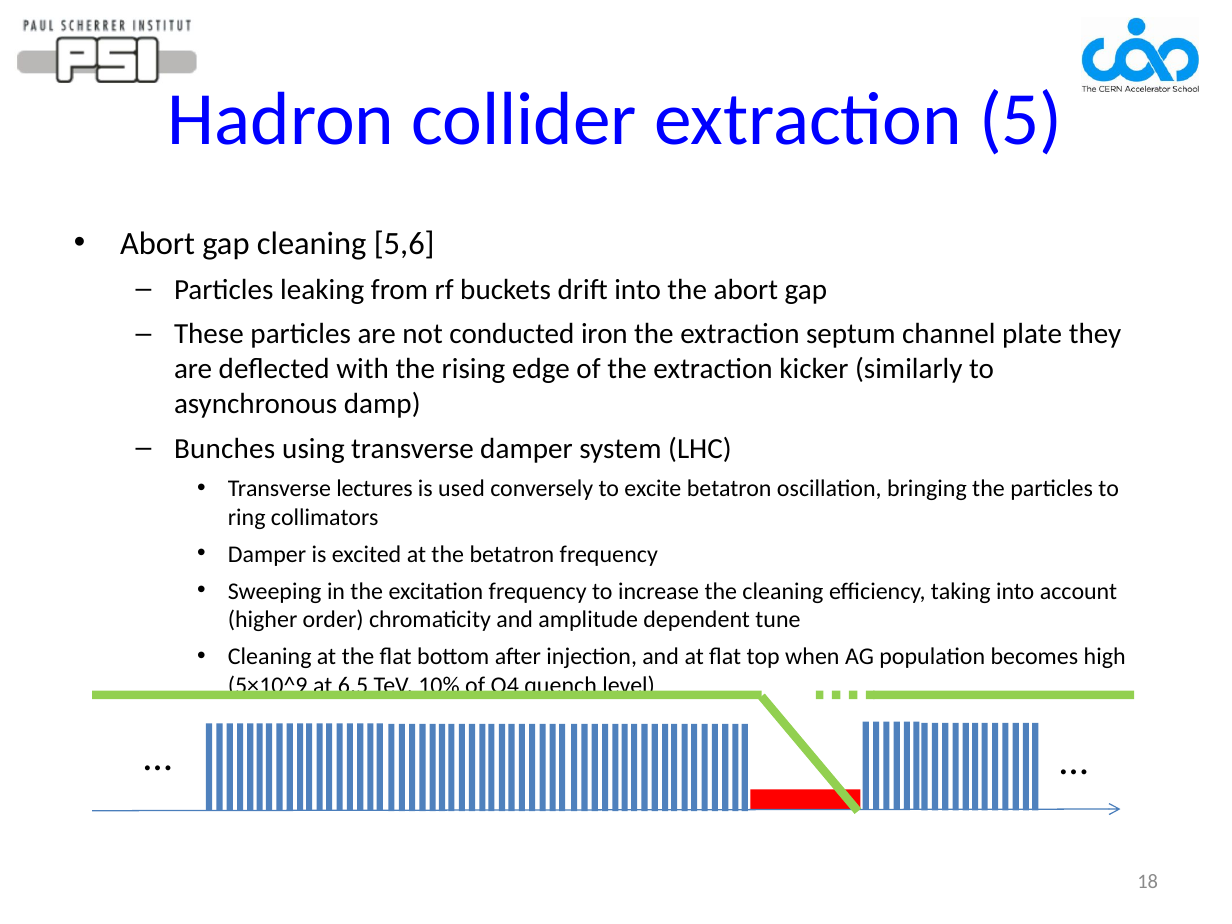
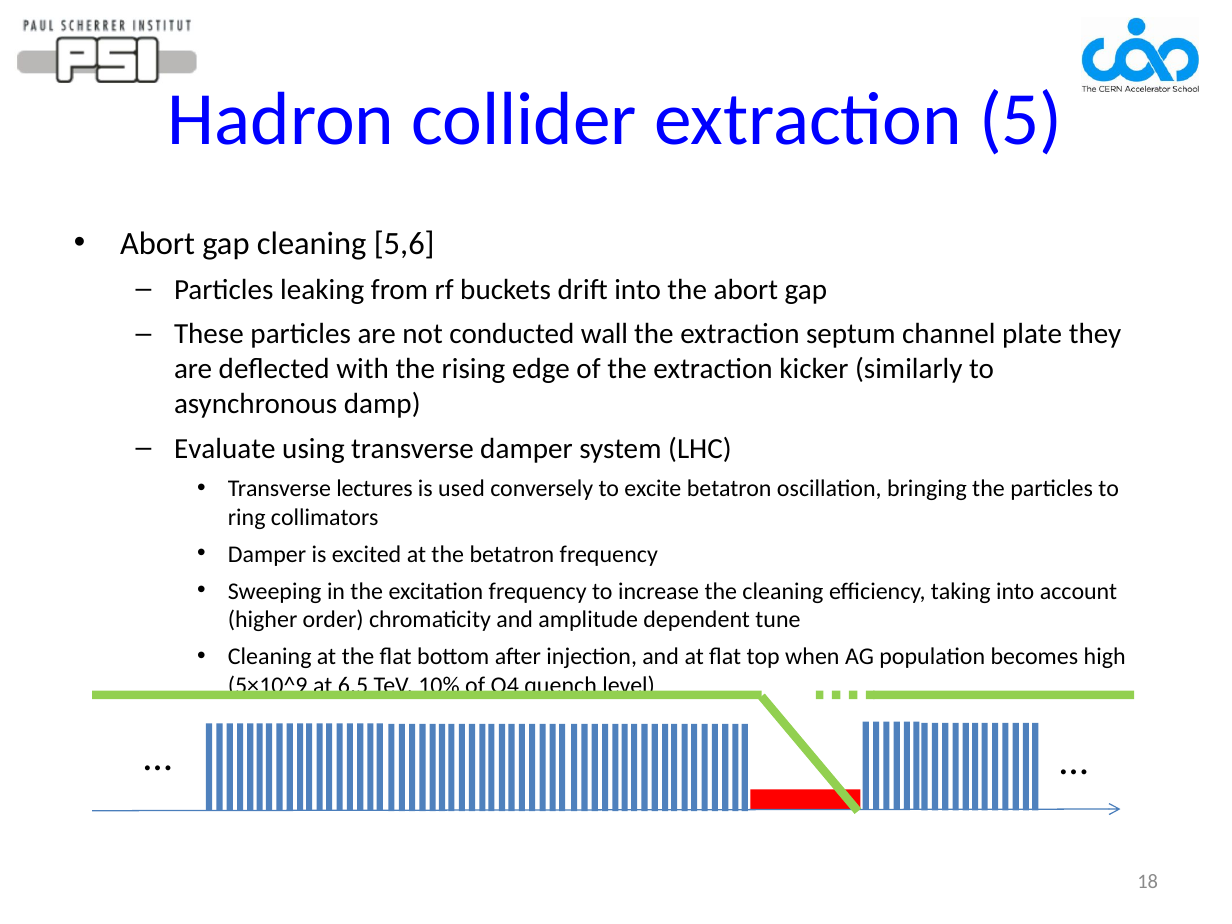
iron: iron -> wall
Bunches: Bunches -> Evaluate
